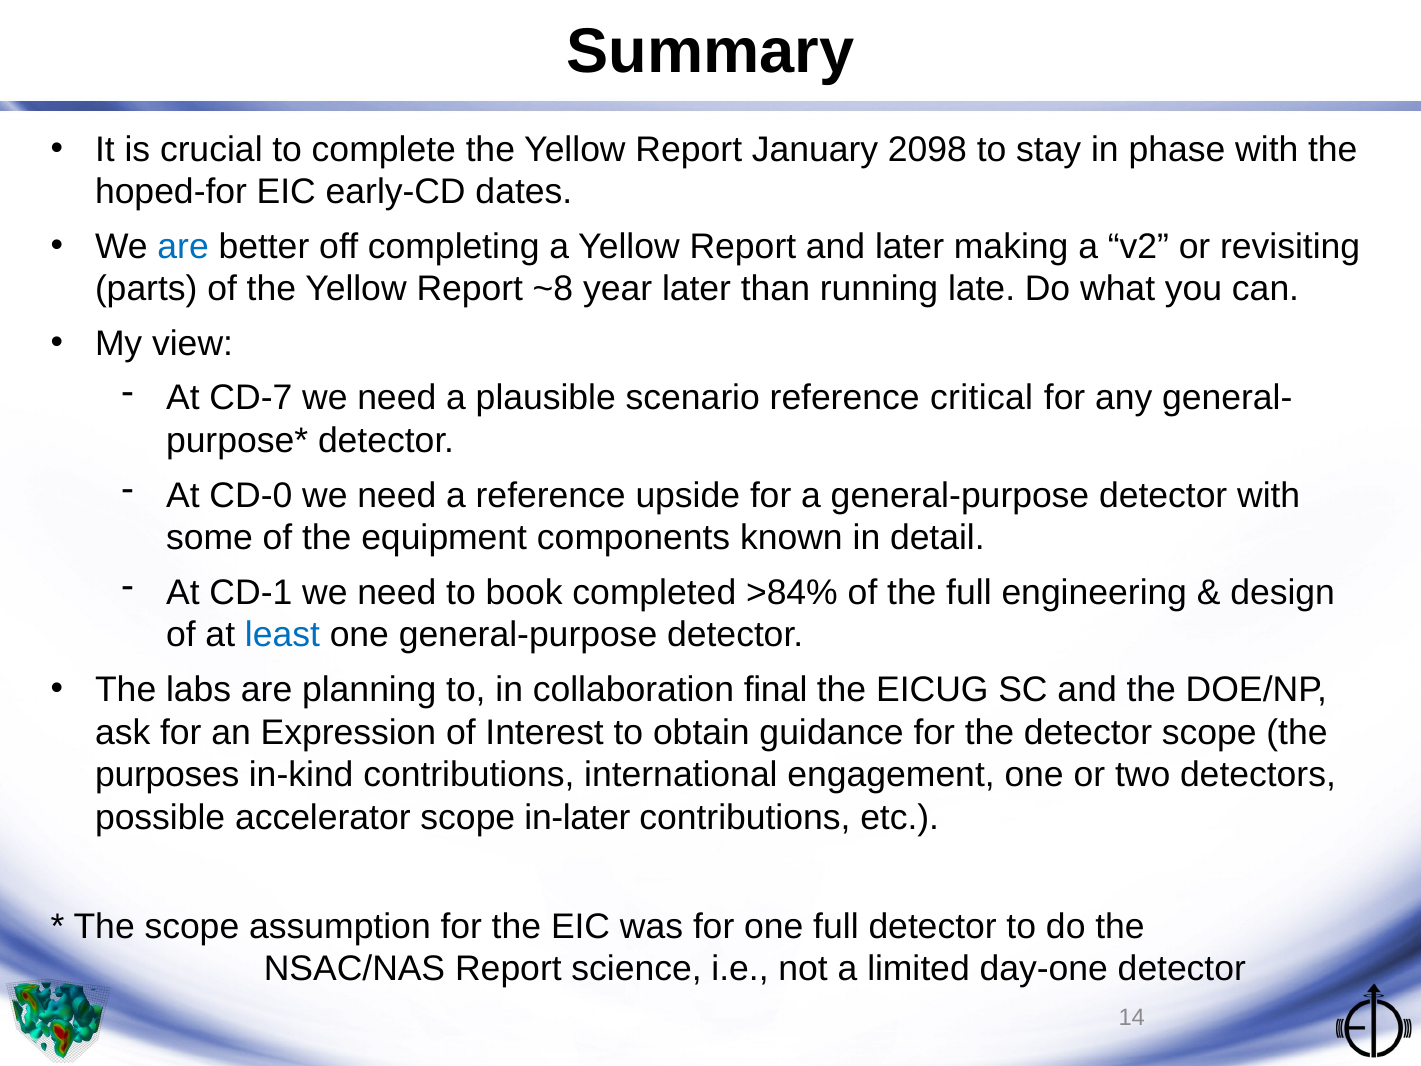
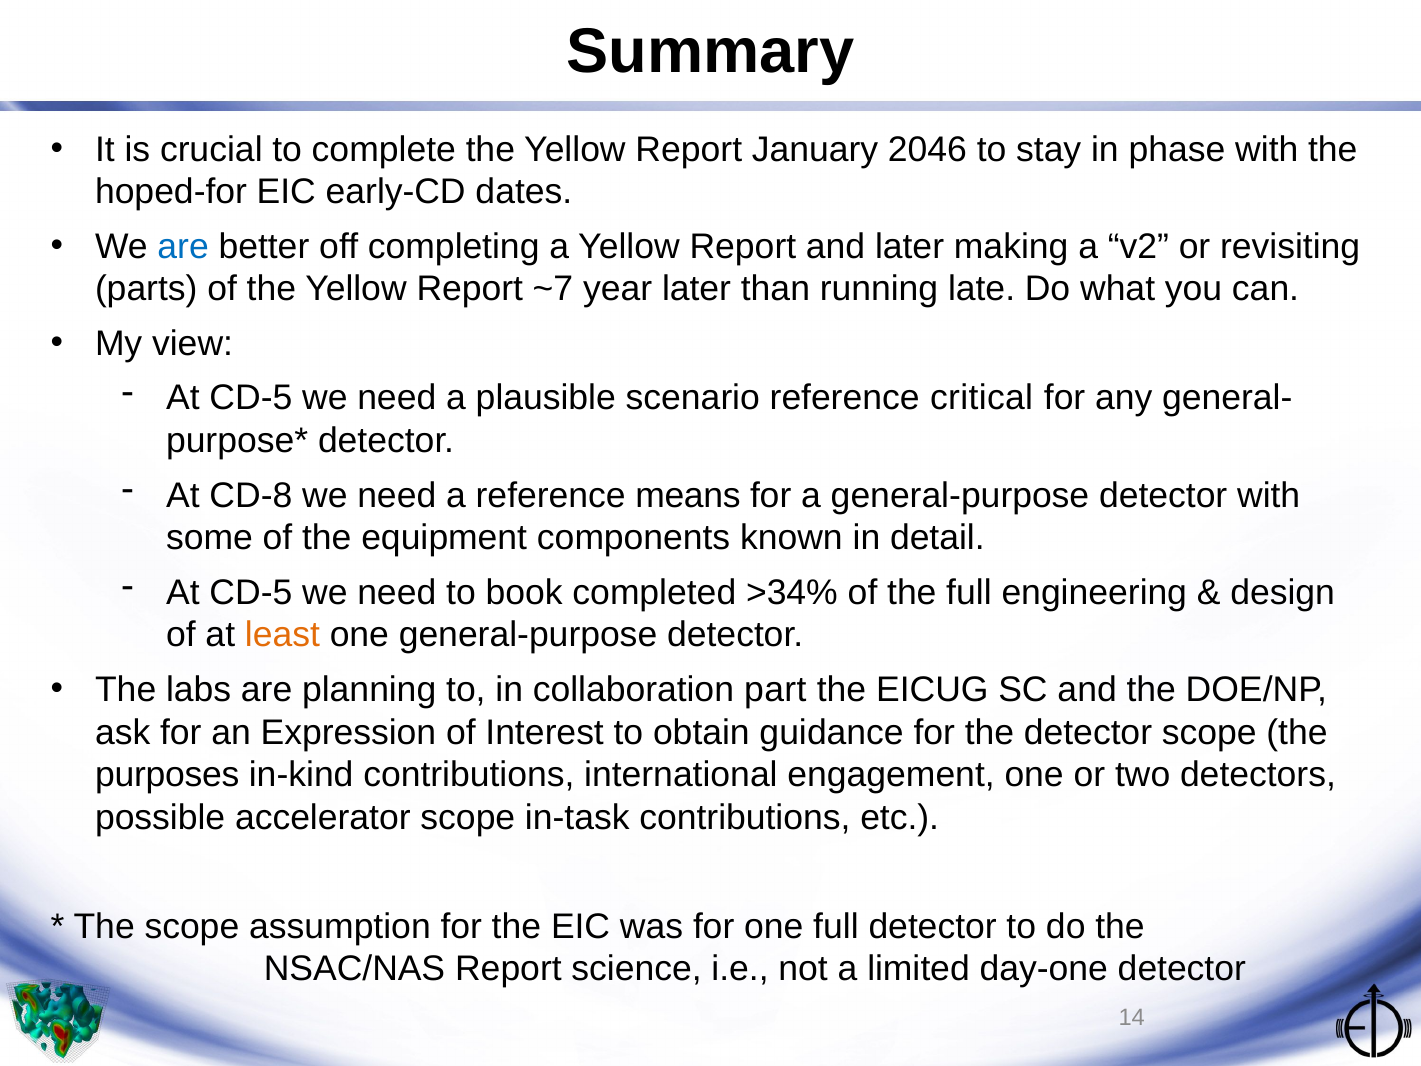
2098: 2098 -> 2046
~8: ~8 -> ~7
CD-7 at (251, 398): CD-7 -> CD-5
CD-0: CD-0 -> CD-8
upside: upside -> means
CD-1 at (251, 592): CD-1 -> CD-5
>84%: >84% -> >34%
least colour: blue -> orange
final: final -> part
in-later: in-later -> in-task
